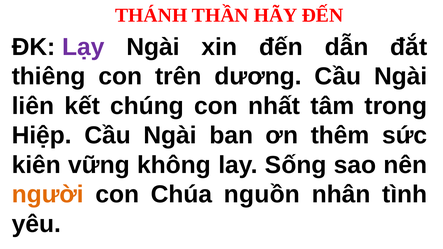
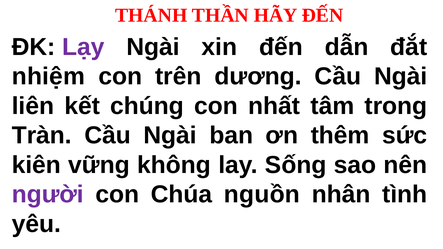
thiêng: thiêng -> nhiệm
Hiệp: Hiệp -> Tràn
người colour: orange -> purple
